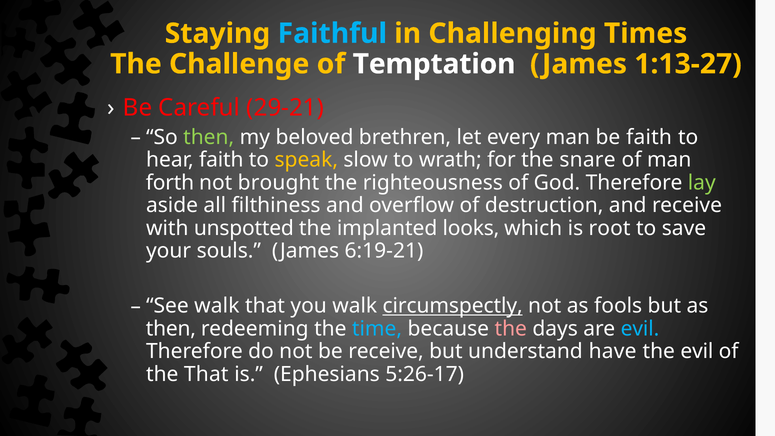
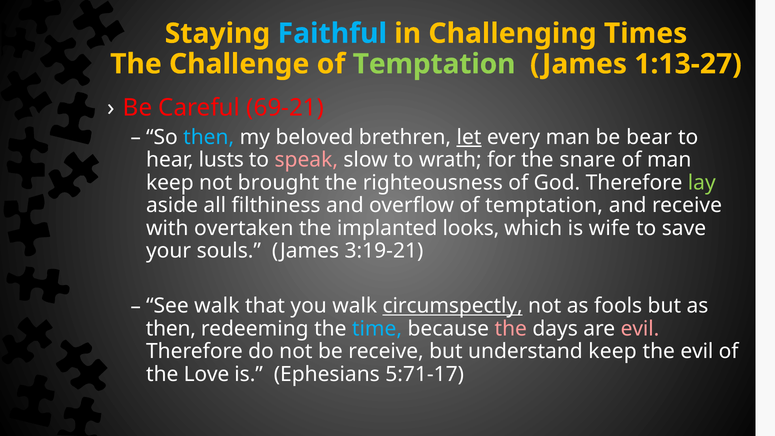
Temptation at (434, 64) colour: white -> light green
29-21: 29-21 -> 69-21
then at (209, 137) colour: light green -> light blue
let underline: none -> present
be faith: faith -> bear
hear faith: faith -> lusts
speak colour: yellow -> pink
forth at (170, 183): forth -> keep
overflow of destruction: destruction -> temptation
unspotted: unspotted -> overtaken
root: root -> wife
6:19-21: 6:19-21 -> 3:19-21
evil at (640, 329) colour: light blue -> pink
understand have: have -> keep
the That: That -> Love
5:26-17: 5:26-17 -> 5:71-17
